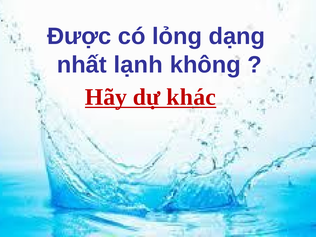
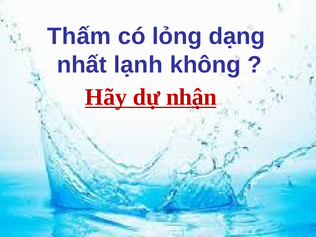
Được: Được -> Thấm
khác: khác -> nhận
